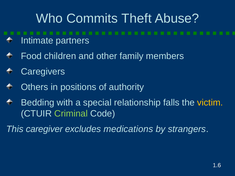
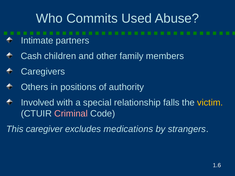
Theft: Theft -> Used
Food: Food -> Cash
Bedding: Bedding -> Involved
Criminal colour: light green -> pink
